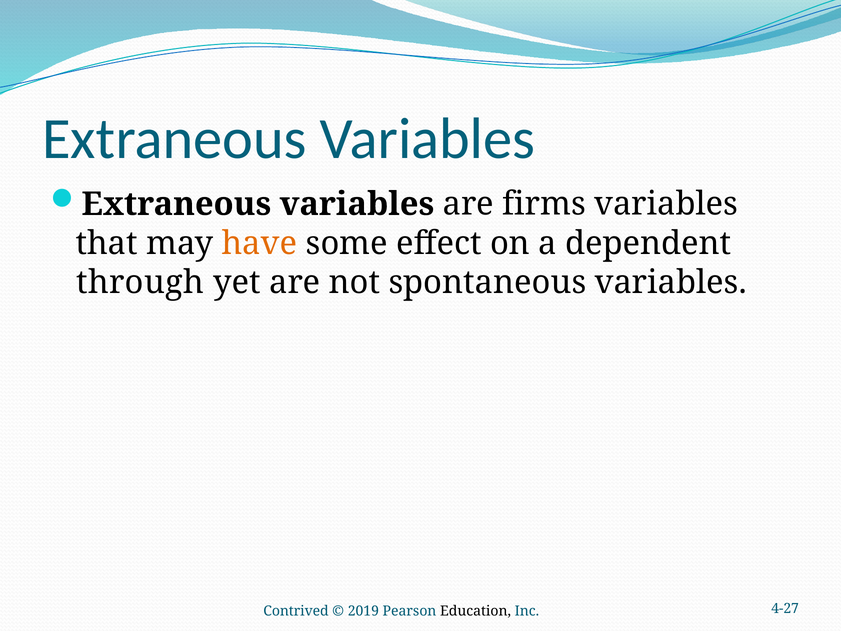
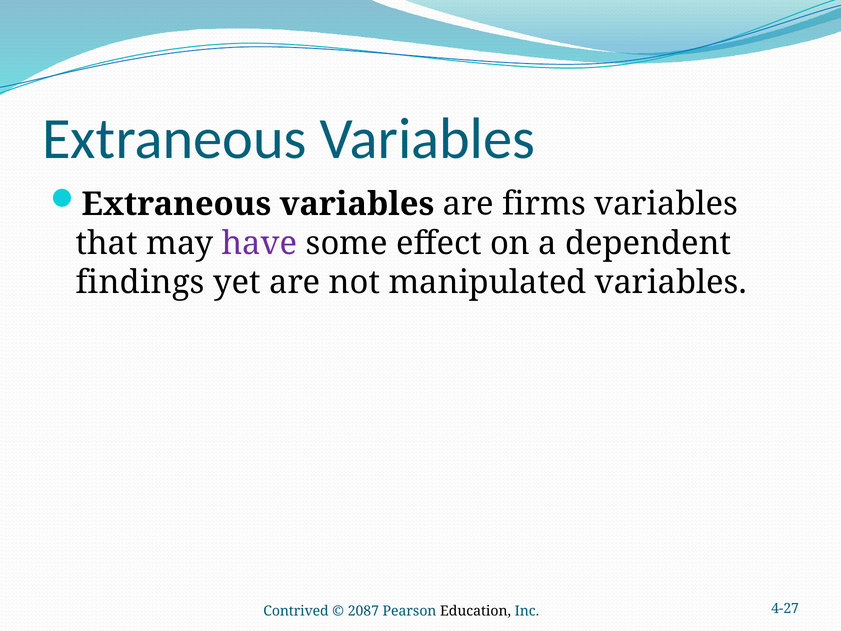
have colour: orange -> purple
through: through -> findings
spontaneous: spontaneous -> manipulated
2019: 2019 -> 2087
